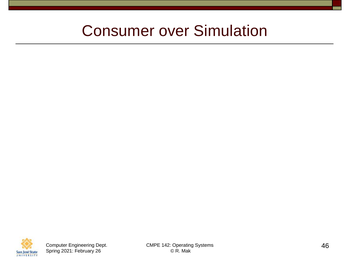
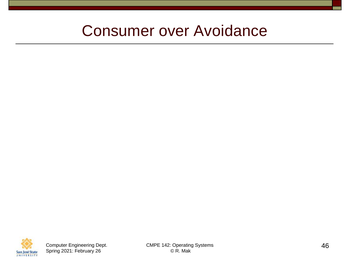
Simulation: Simulation -> Avoidance
